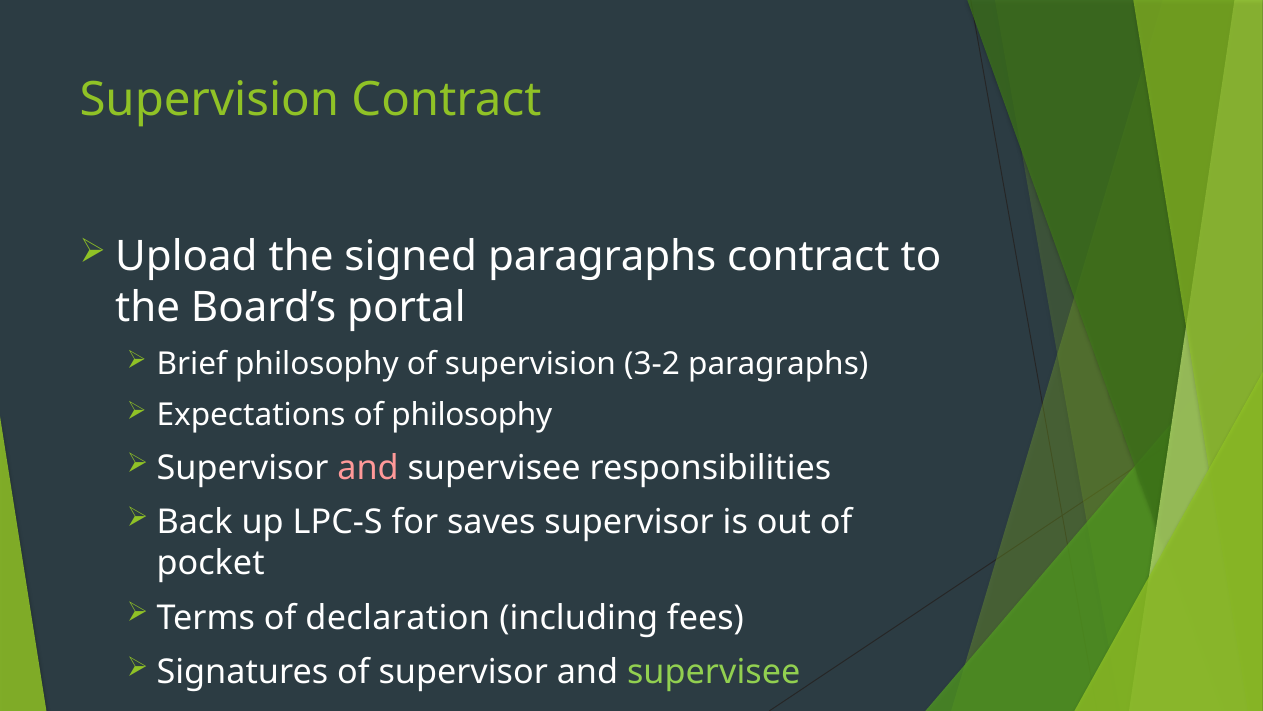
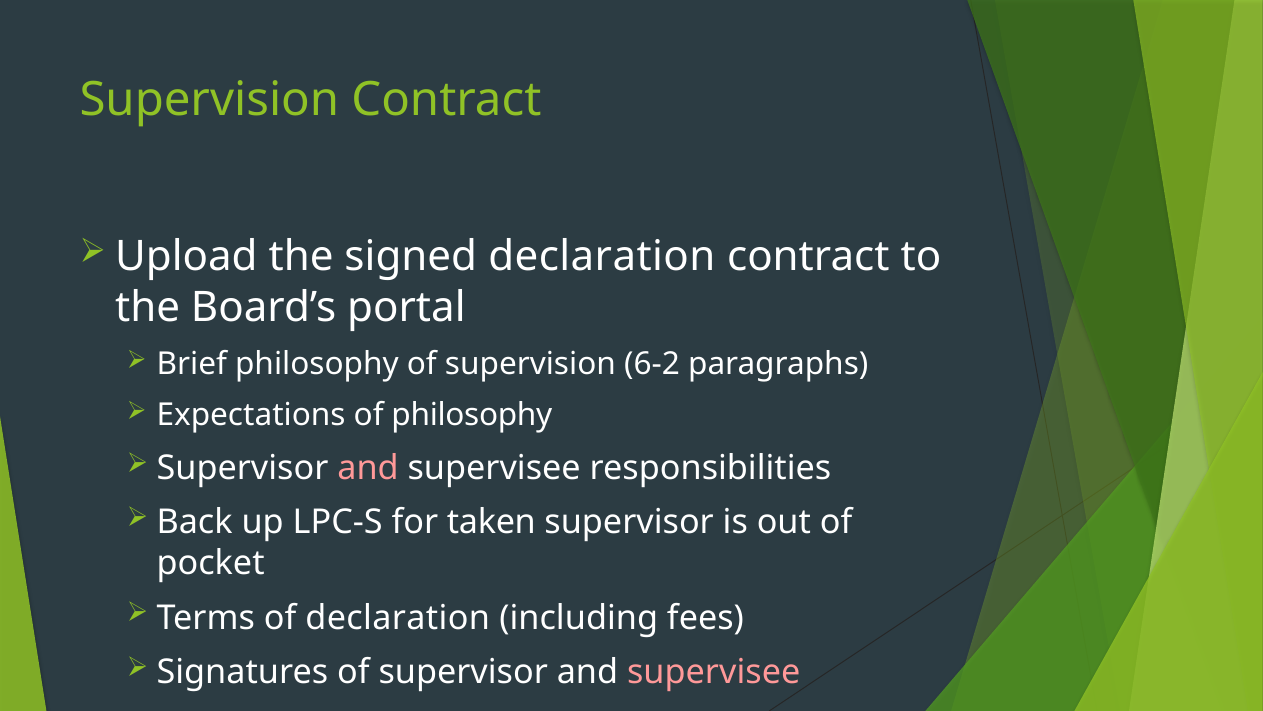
signed paragraphs: paragraphs -> declaration
3-2: 3-2 -> 6-2
saves: saves -> taken
supervisee at (714, 671) colour: light green -> pink
